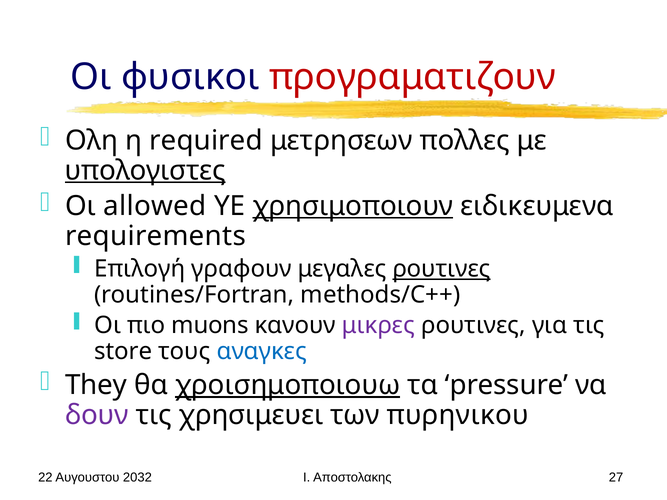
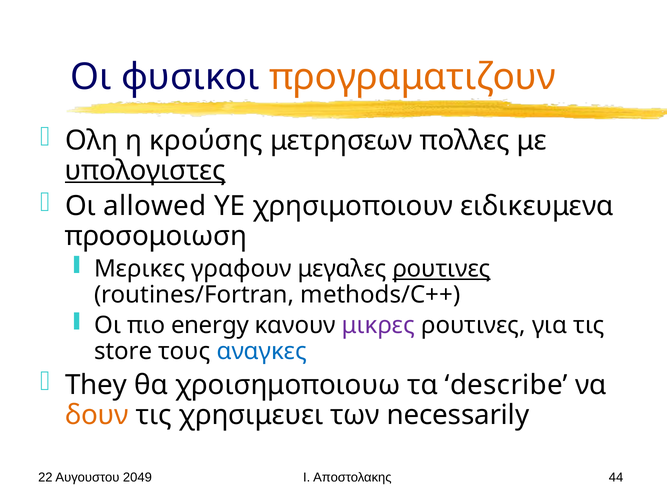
προγραματιζουν colour: red -> orange
required: required -> κρούσης
χρησιμοποιουν underline: present -> none
requirements: requirements -> προσομοιωση
Επιλογή: Επιλογή -> Μερικες
muons: muons -> energy
χροισημοποιουω underline: present -> none
pressure: pressure -> describe
δουν colour: purple -> orange
πυρηνικου: πυρηνικου -> necessarily
2032: 2032 -> 2049
27: 27 -> 44
